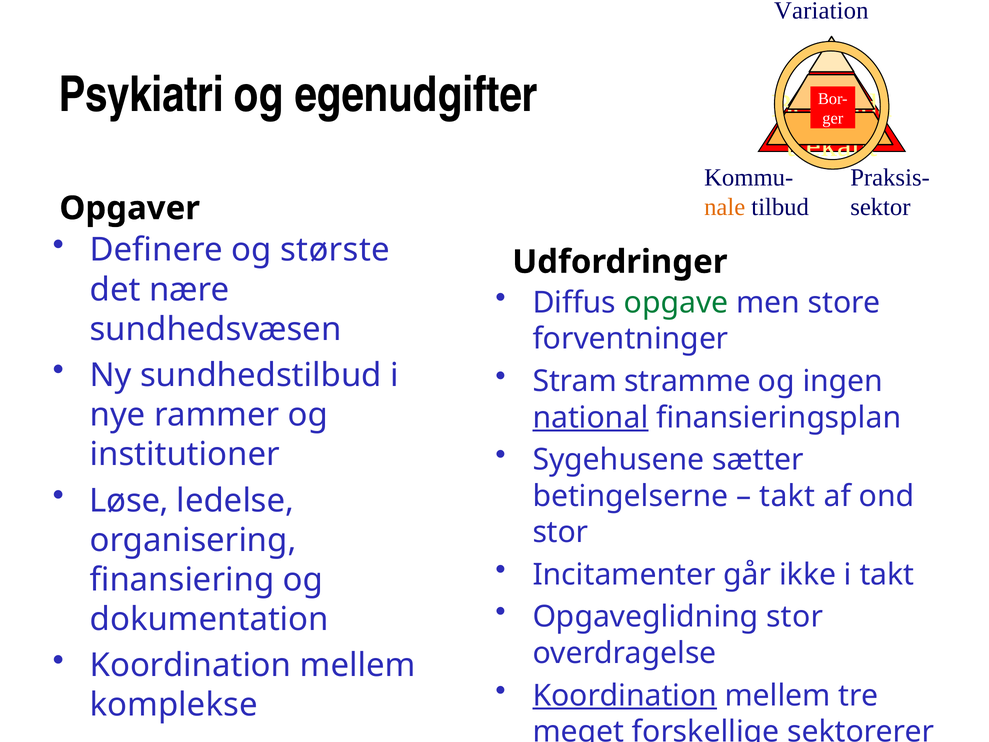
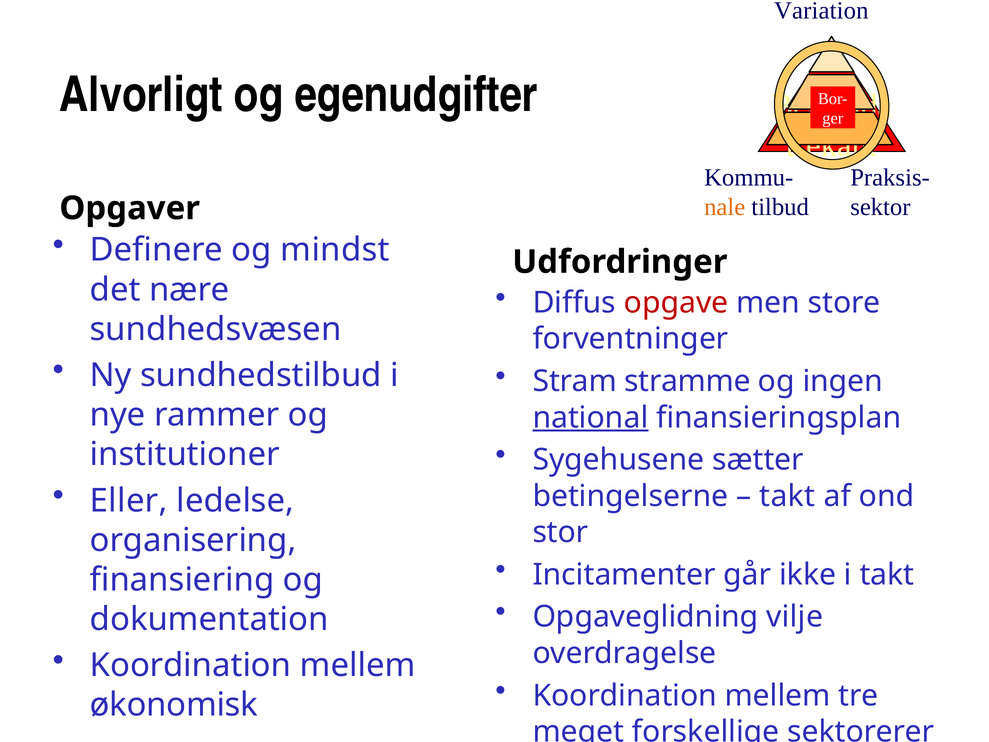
Psykiatri: Psykiatri -> Alvorligt
største: største -> mindst
opgave colour: green -> red
Løse: Løse -> Eller
Opgaveglidning stor: stor -> vilje
Koordination at (625, 695) underline: present -> none
komplekse: komplekse -> økonomisk
